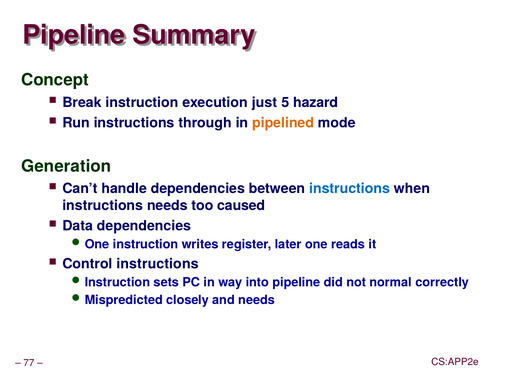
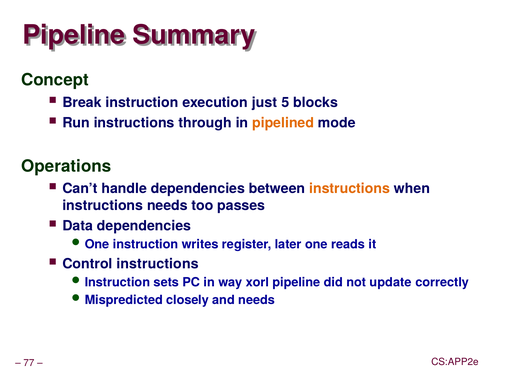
hazard: hazard -> blocks
Generation: Generation -> Operations
instructions at (350, 189) colour: blue -> orange
caused: caused -> passes
into: into -> xorl
normal: normal -> update
